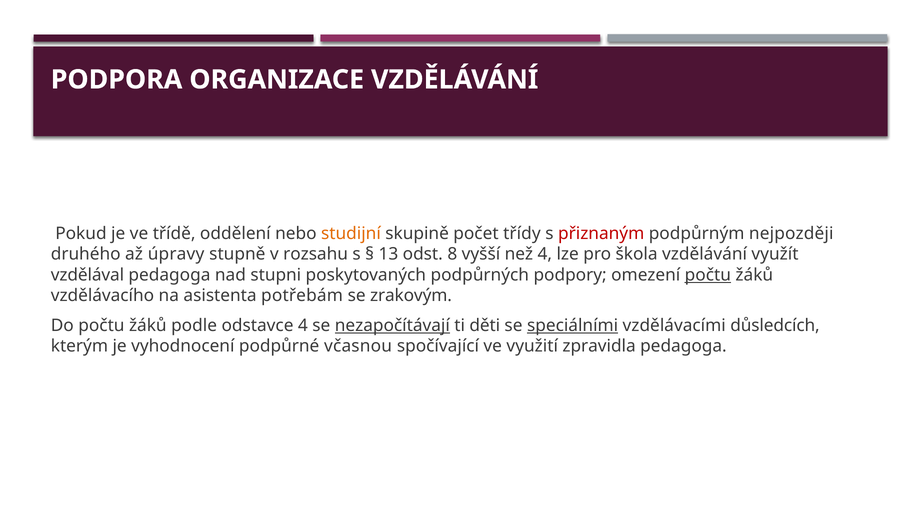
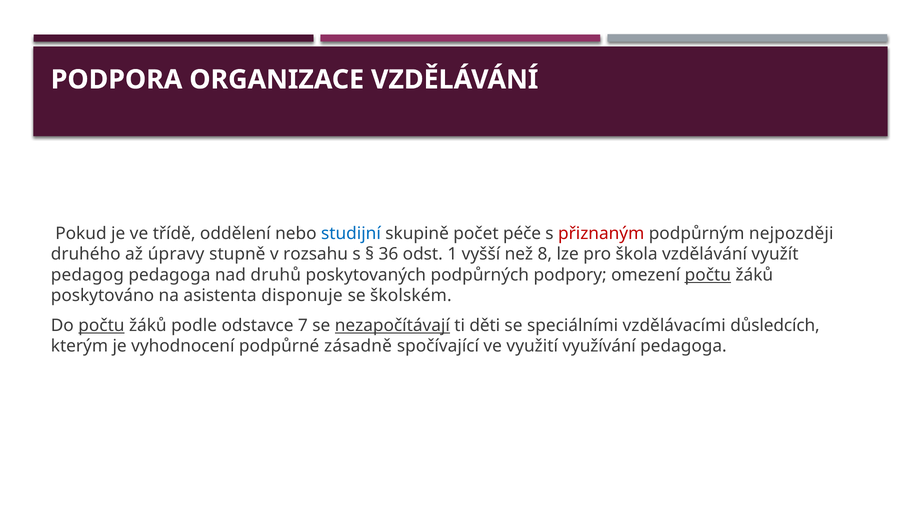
studijní colour: orange -> blue
třídy: třídy -> péče
13: 13 -> 36
8: 8 -> 1
než 4: 4 -> 8
vzdělával: vzdělával -> pedagog
stupni: stupni -> druhů
vzdělávacího: vzdělávacího -> poskytováno
potřebám: potřebám -> disponuje
zrakovým: zrakovým -> školském
počtu at (101, 326) underline: none -> present
odstavce 4: 4 -> 7
speciálními underline: present -> none
včasnou: včasnou -> zásadně
zpravidla: zpravidla -> využívání
